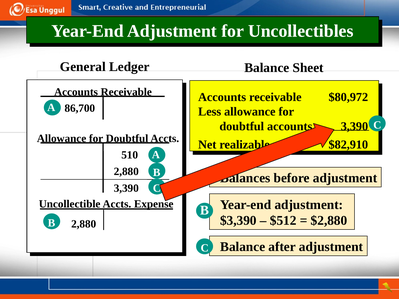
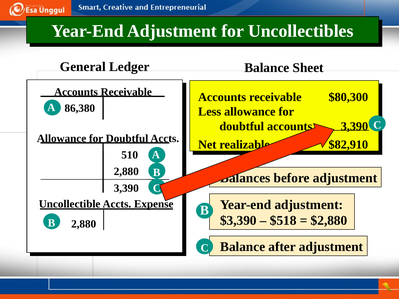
$80,972: $80,972 -> $80,300
86,700: 86,700 -> 86,380
$512: $512 -> $518
